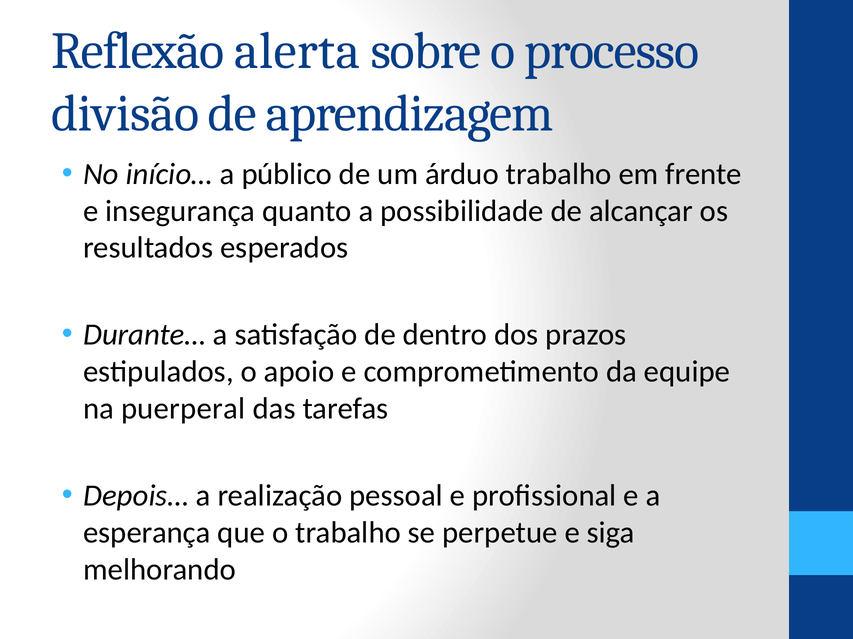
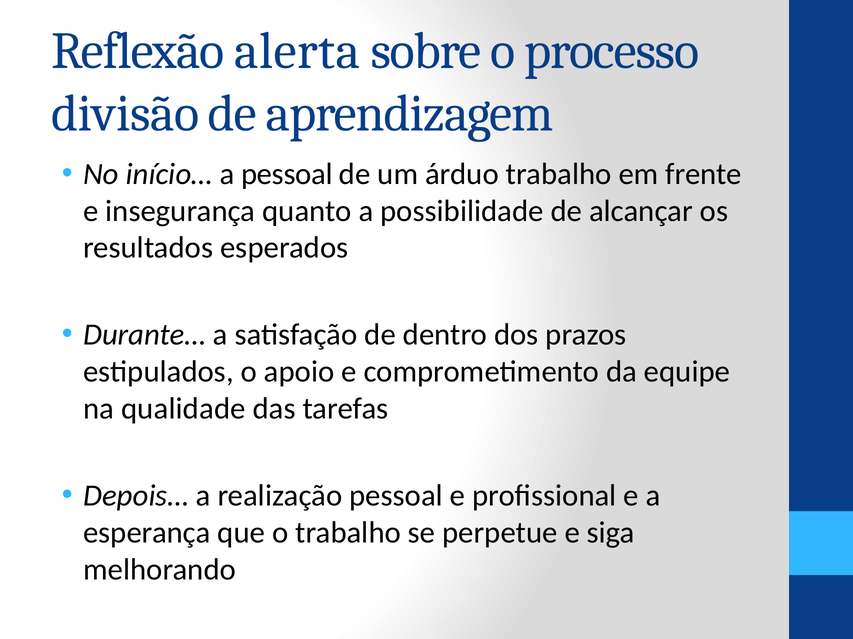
a público: público -> pessoal
puerperal: puerperal -> qualidade
